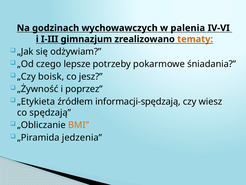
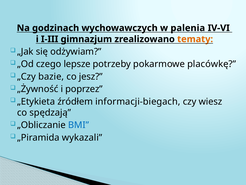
śniadania: śniadania -> placówkę
boisk: boisk -> bazie
informacji-spędzają: informacji-spędzają -> informacji-biegach
BMI colour: orange -> blue
jedzenia: jedzenia -> wykazali
